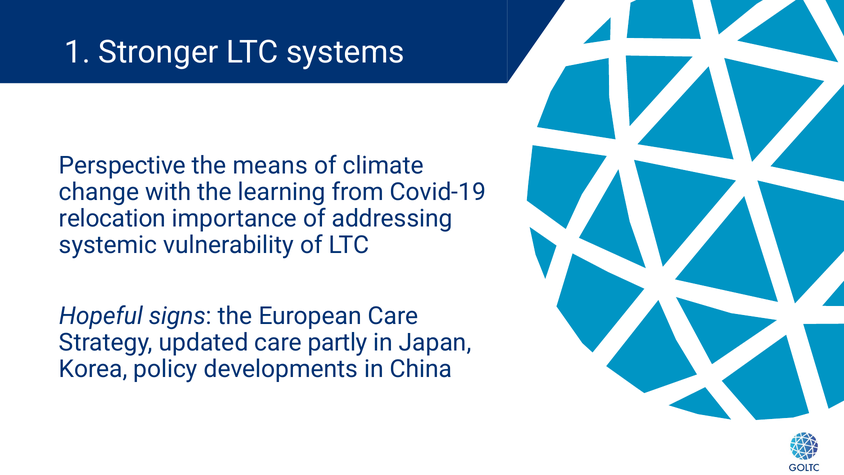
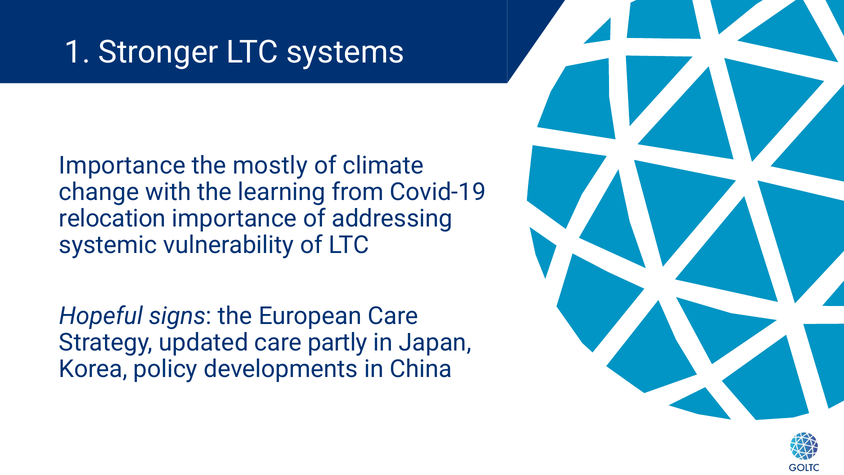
Perspective at (122, 165): Perspective -> Importance
means: means -> mostly
